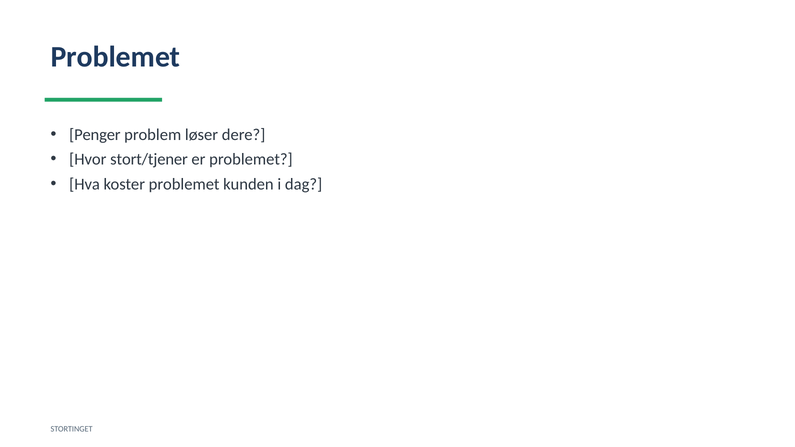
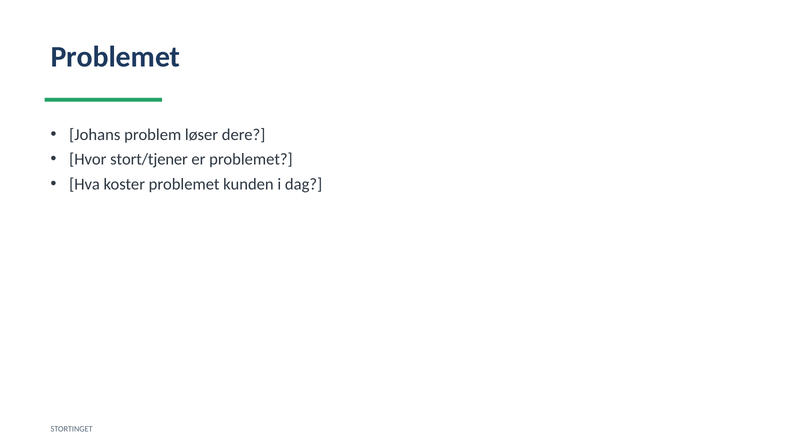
Penger: Penger -> Johans
